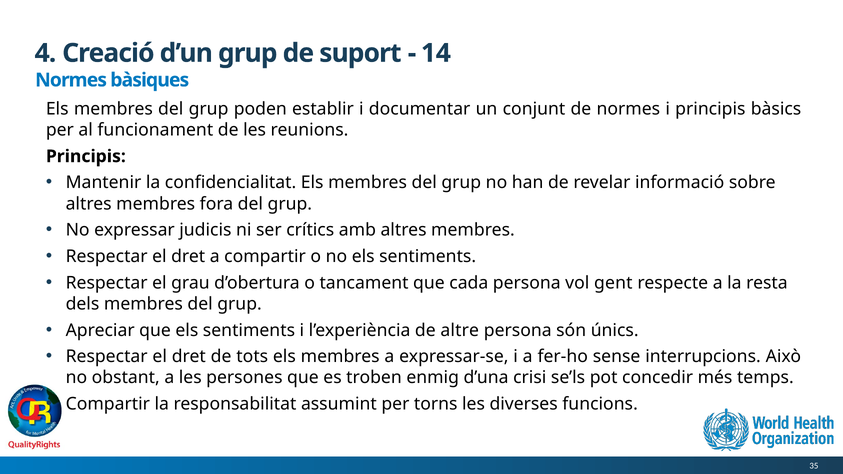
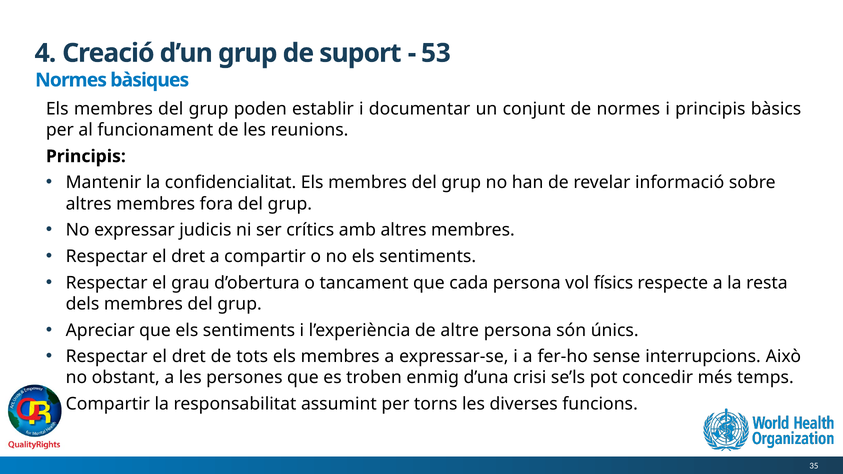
14: 14 -> 53
gent: gent -> físics
